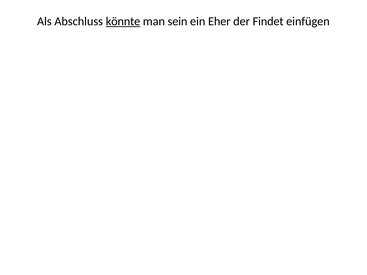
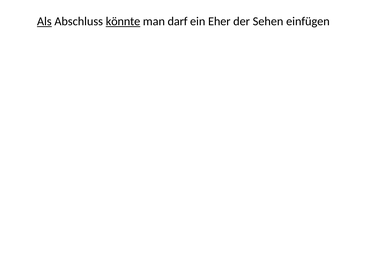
Als underline: none -> present
sein: sein -> darf
Findet: Findet -> Sehen
